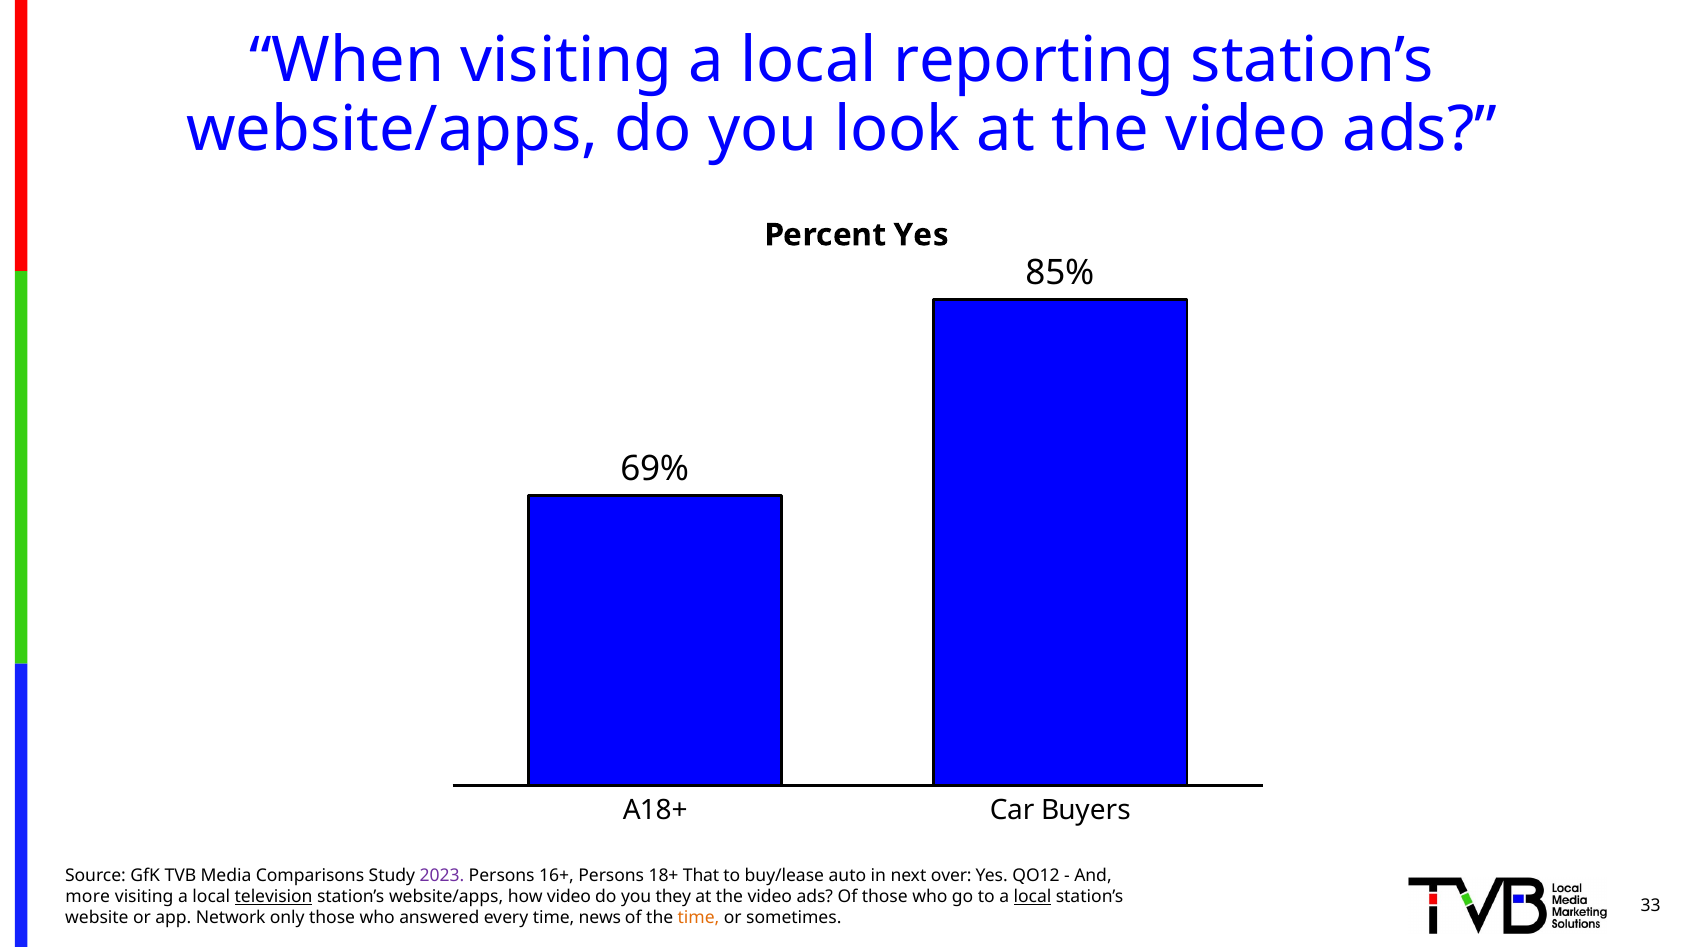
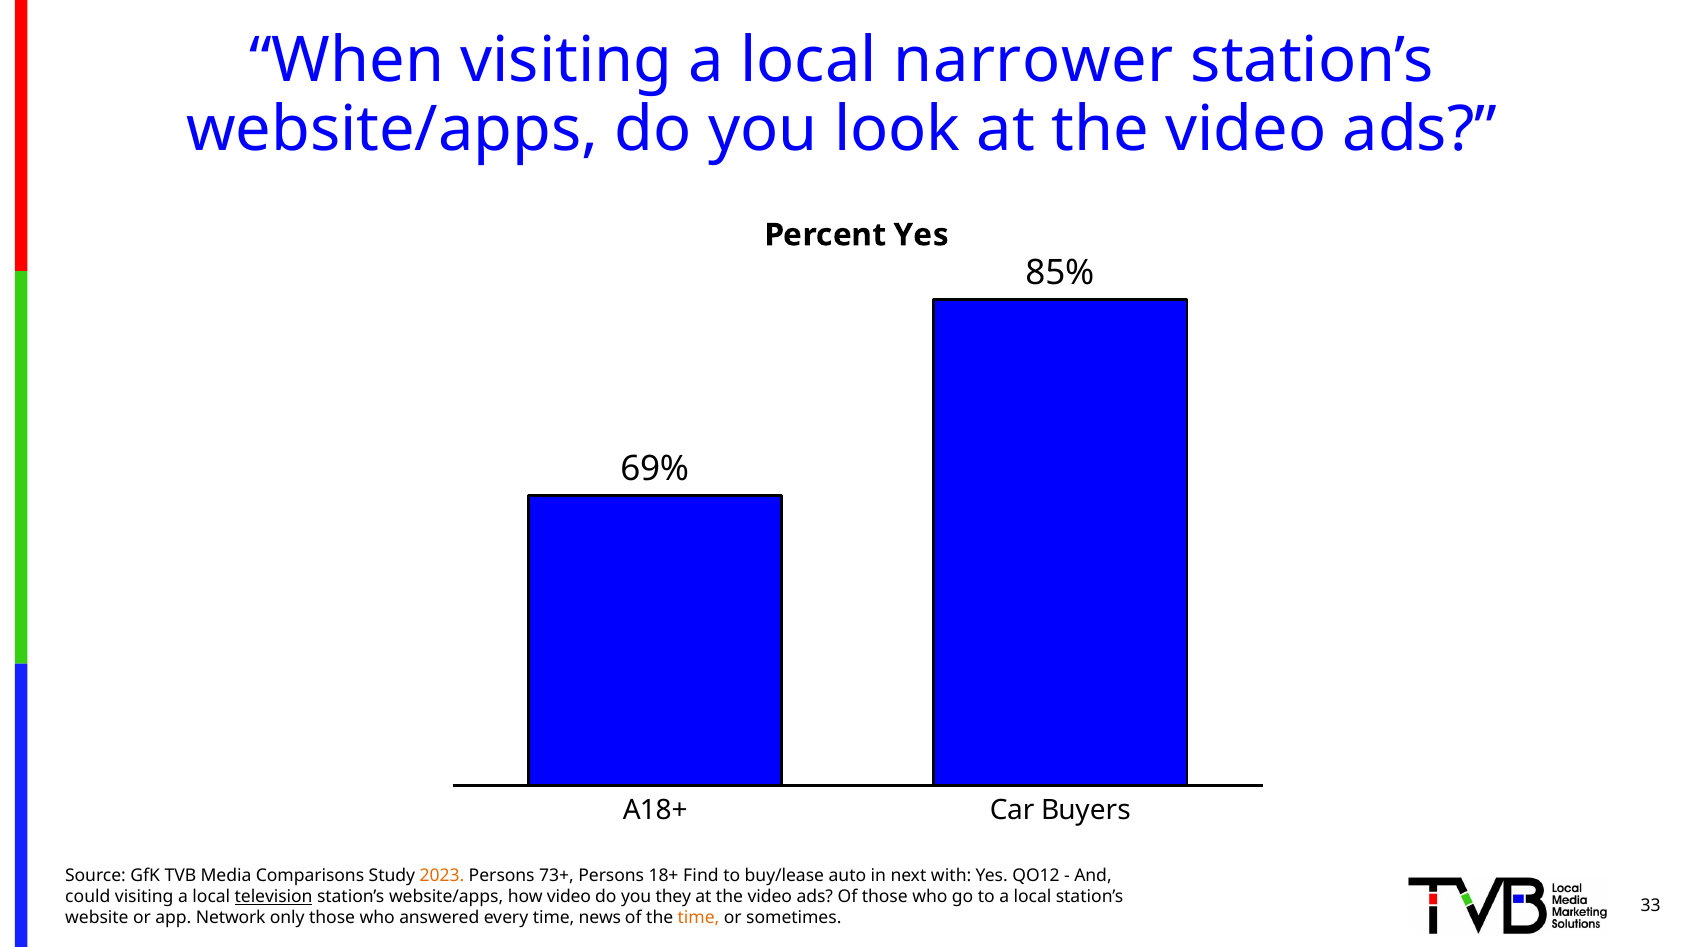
reporting: reporting -> narrower
2023 colour: purple -> orange
16+: 16+ -> 73+
That: That -> Find
over: over -> with
more: more -> could
local at (1033, 897) underline: present -> none
